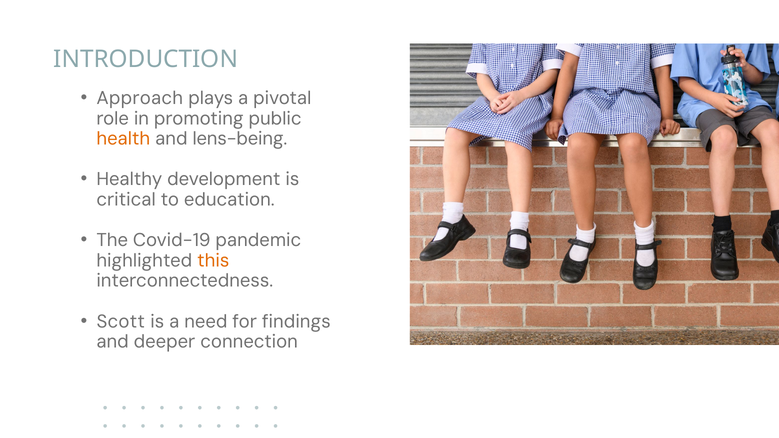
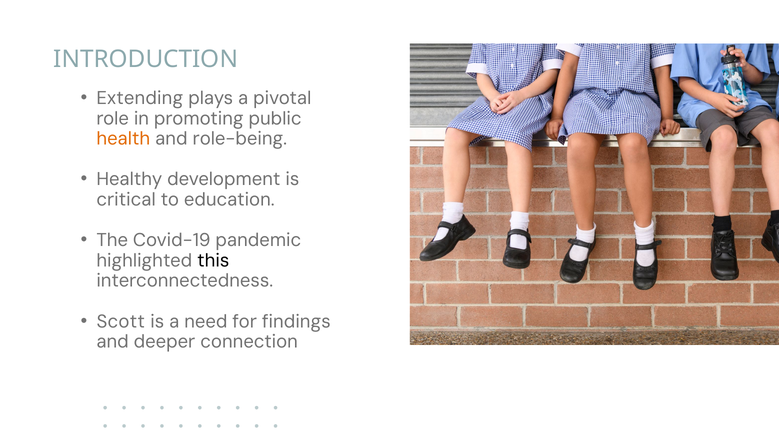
Approach: Approach -> Extending
lens-being: lens-being -> role-being
this colour: orange -> black
